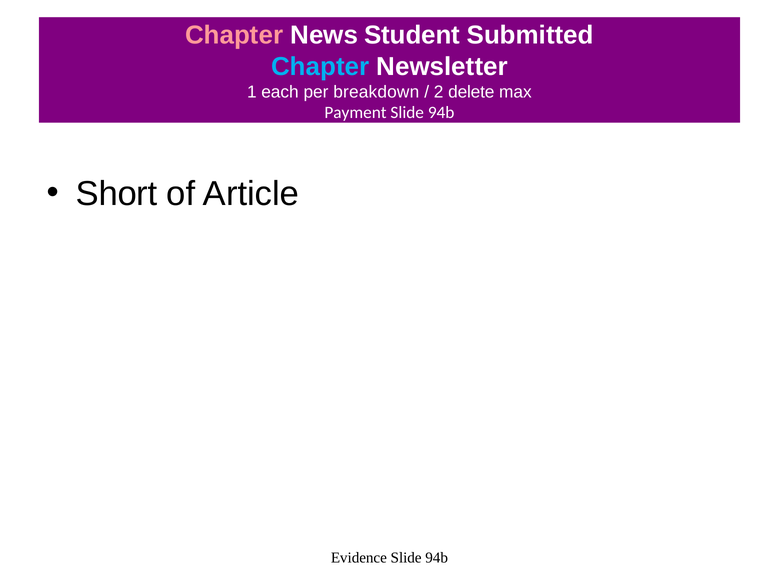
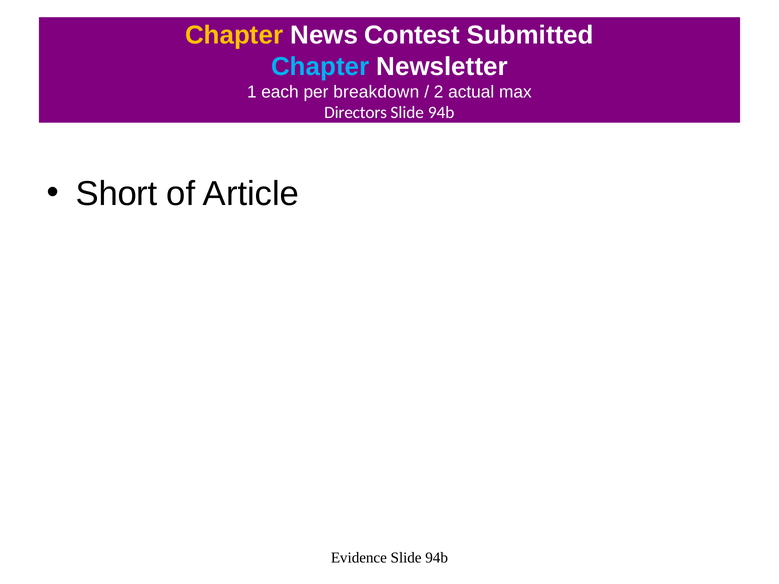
Chapter at (234, 35) colour: pink -> yellow
Student: Student -> Contest
delete: delete -> actual
Payment: Payment -> Directors
